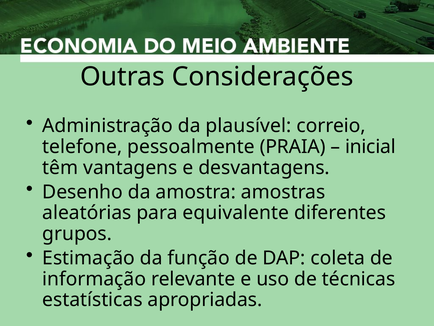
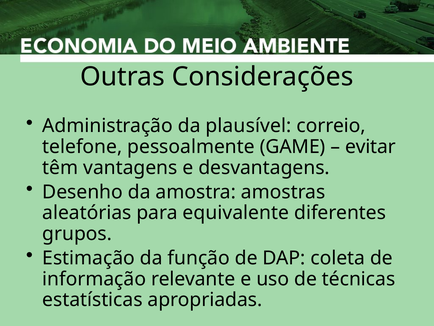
PRAIA: PRAIA -> GAME
inicial: inicial -> evitar
